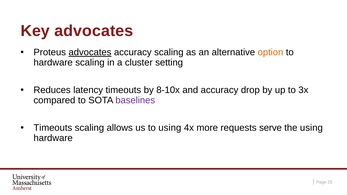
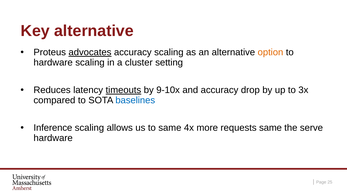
Key advocates: advocates -> alternative
timeouts at (123, 90) underline: none -> present
8-10x: 8-10x -> 9-10x
baselines colour: purple -> blue
Timeouts at (53, 128): Timeouts -> Inference
to using: using -> same
requests serve: serve -> same
the using: using -> serve
